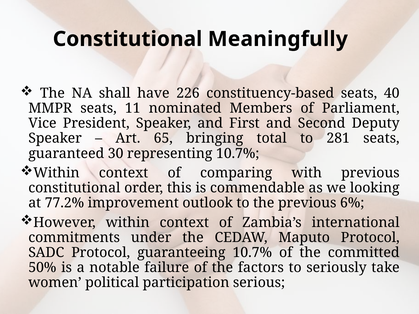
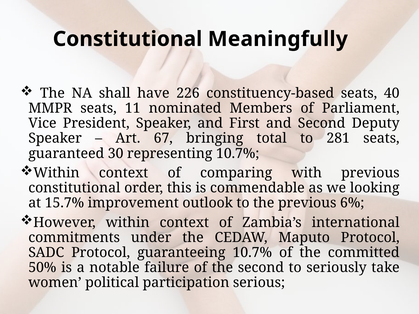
65: 65 -> 67
77.2%: 77.2% -> 15.7%
the factors: factors -> second
